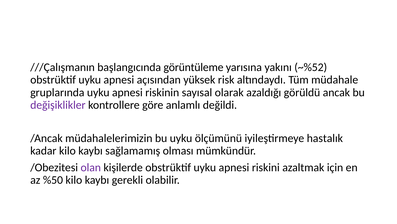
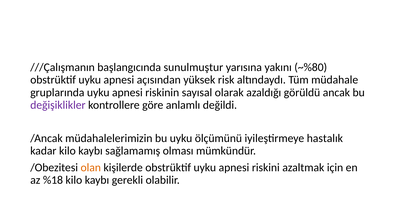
görüntüleme: görüntüleme -> sunulmuştur
~%52: ~%52 -> ~%80
olan colour: purple -> orange
%50: %50 -> %18
